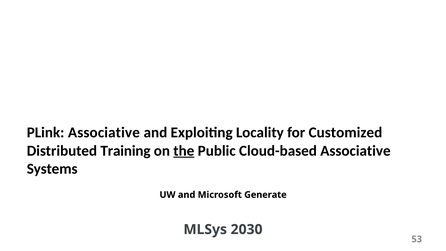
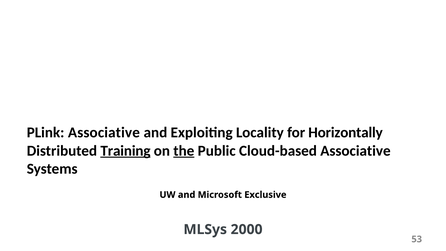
Customized: Customized -> Horizontally
Training underline: none -> present
Generate: Generate -> Exclusive
2030: 2030 -> 2000
